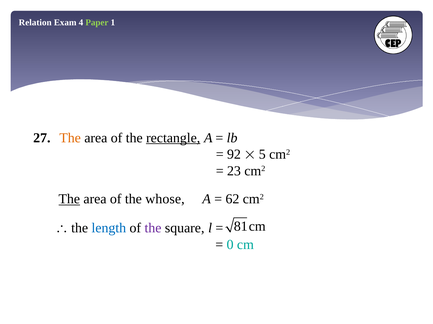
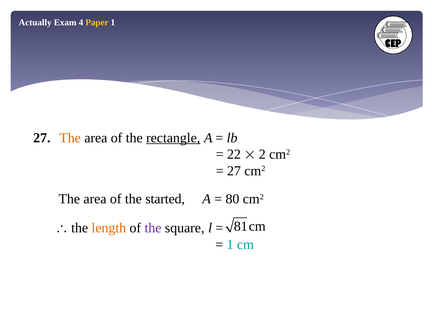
Relation: Relation -> Actually
Paper colour: light green -> yellow
92: 92 -> 22
5: 5 -> 2
23 at (234, 171): 23 -> 27
The at (69, 200) underline: present -> none
whose: whose -> started
62: 62 -> 80
length colour: blue -> orange
0 at (230, 245): 0 -> 1
